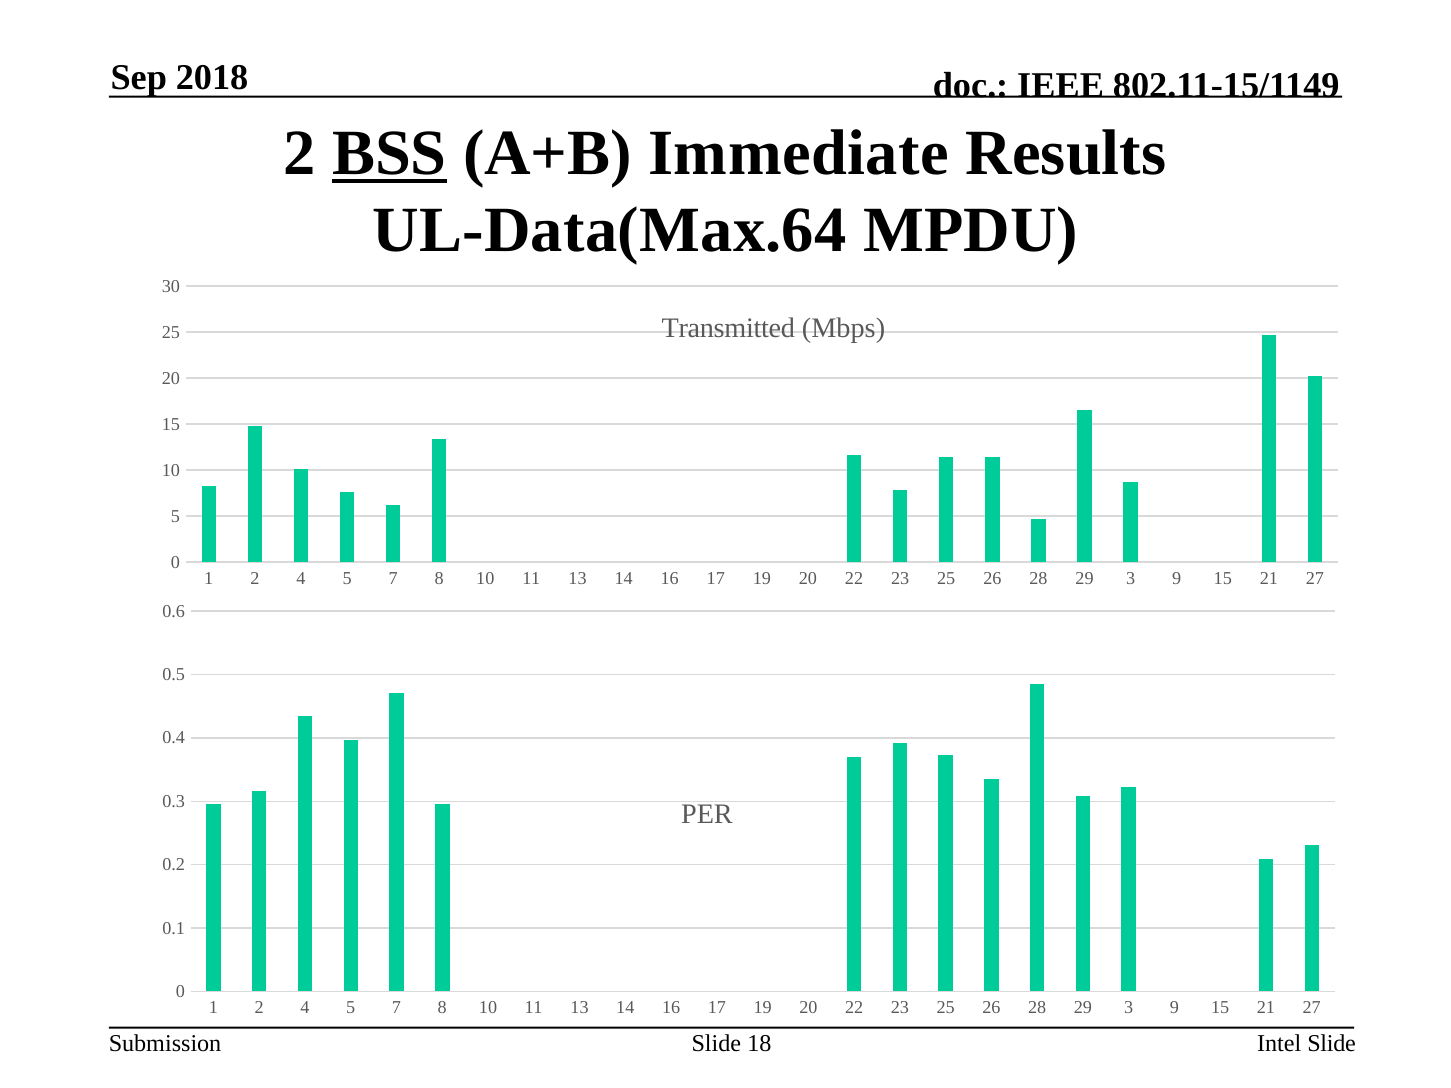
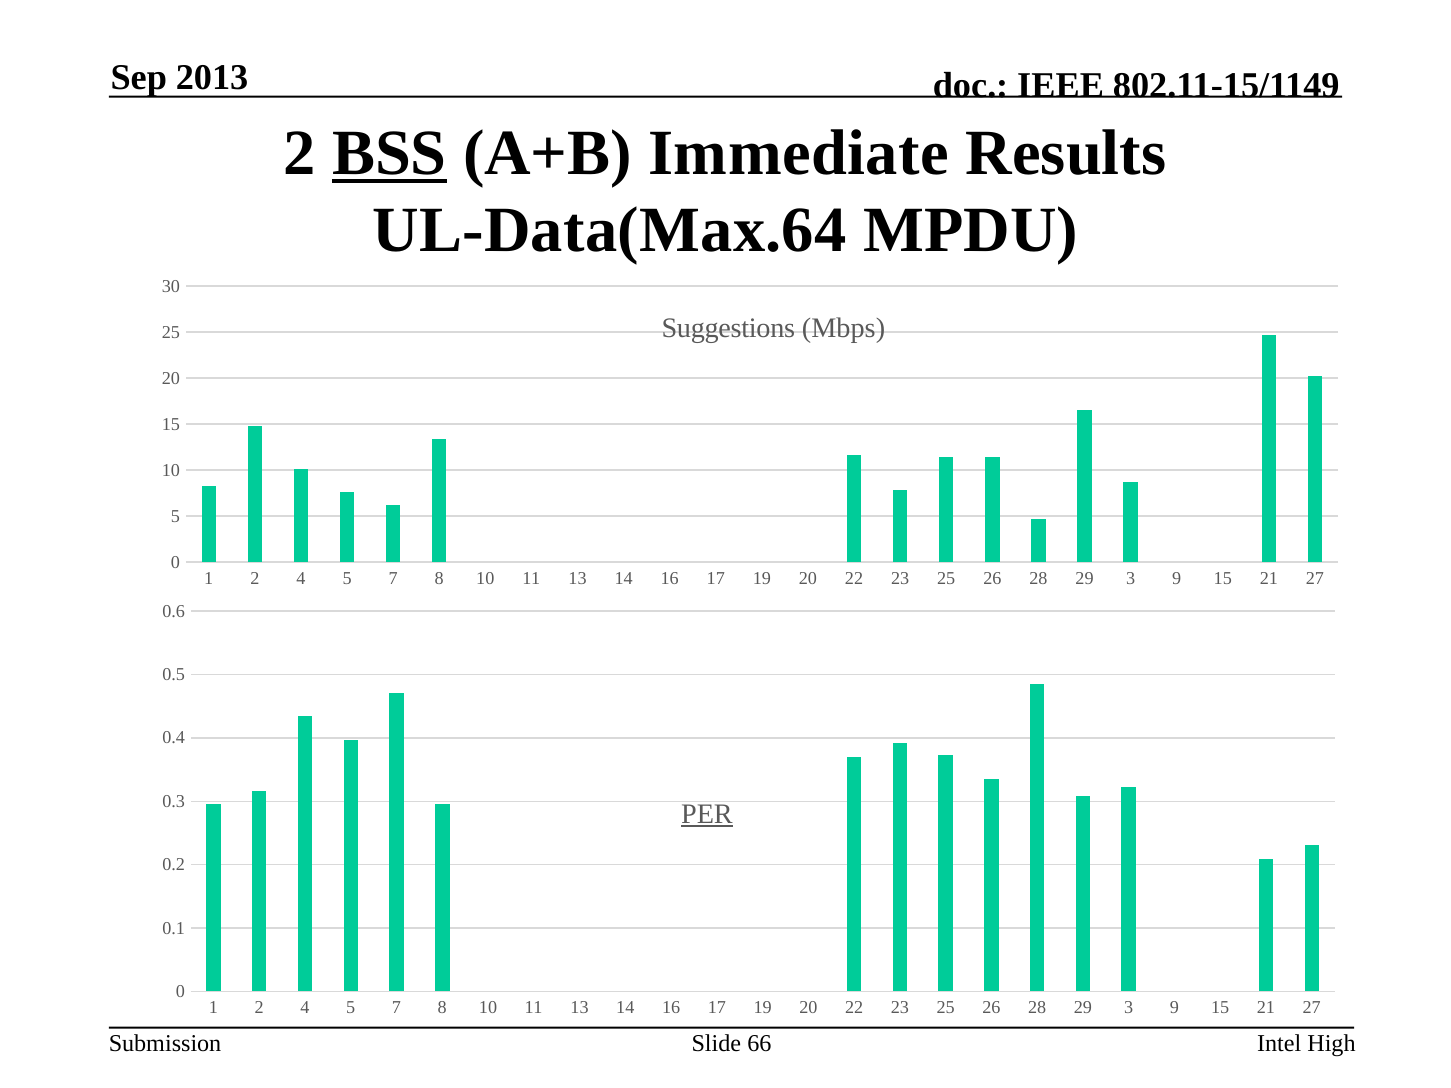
2018: 2018 -> 2013
Transmitted: Transmitted -> Suggestions
PER underline: none -> present
18: 18 -> 66
Intel Slide: Slide -> High
